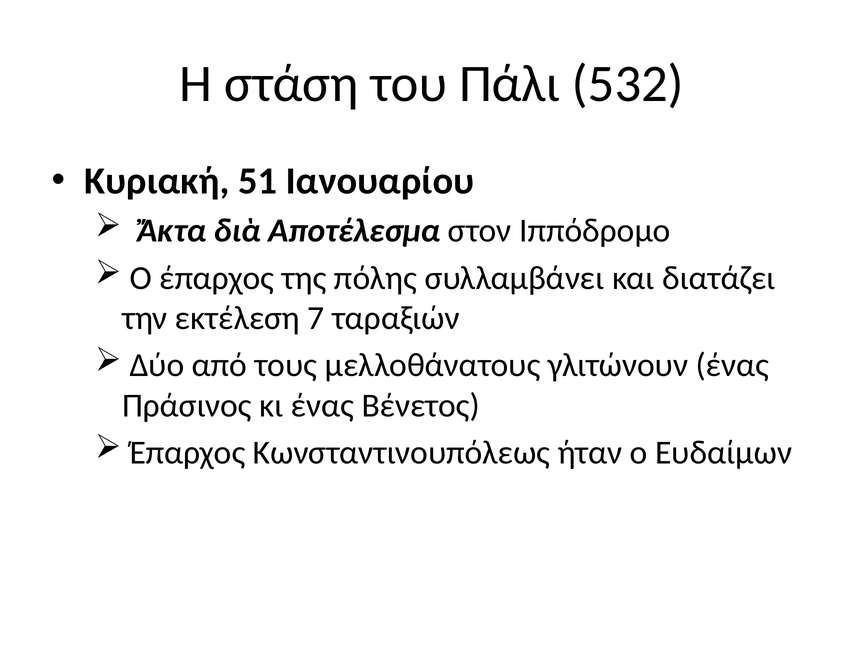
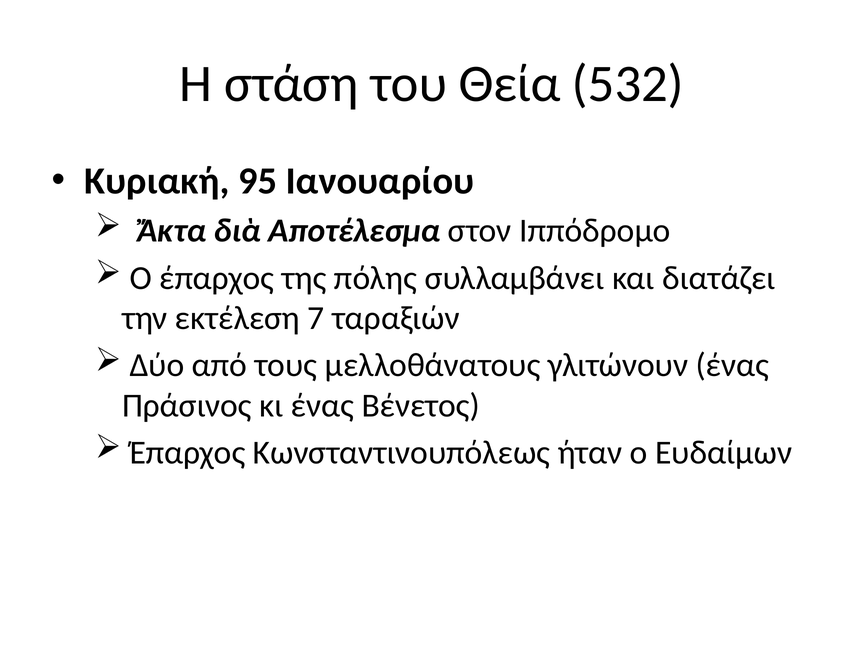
Πάλι: Πάλι -> Θεία
51: 51 -> 95
